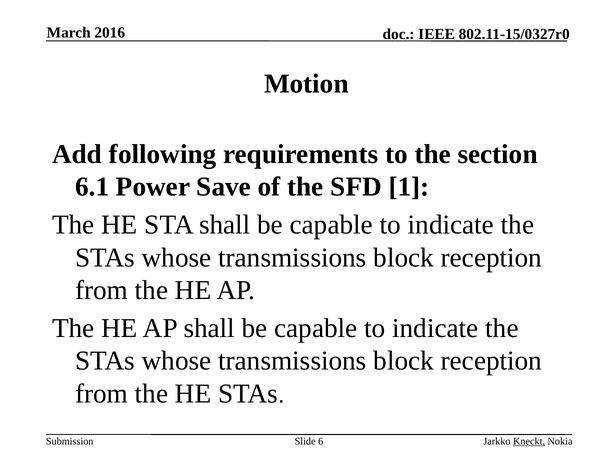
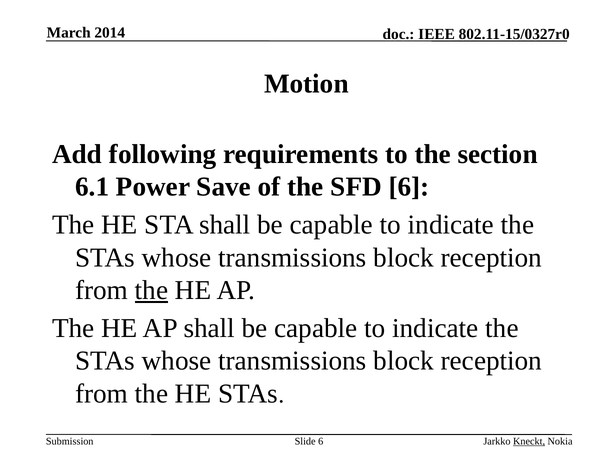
2016: 2016 -> 2014
SFD 1: 1 -> 6
the at (152, 290) underline: none -> present
